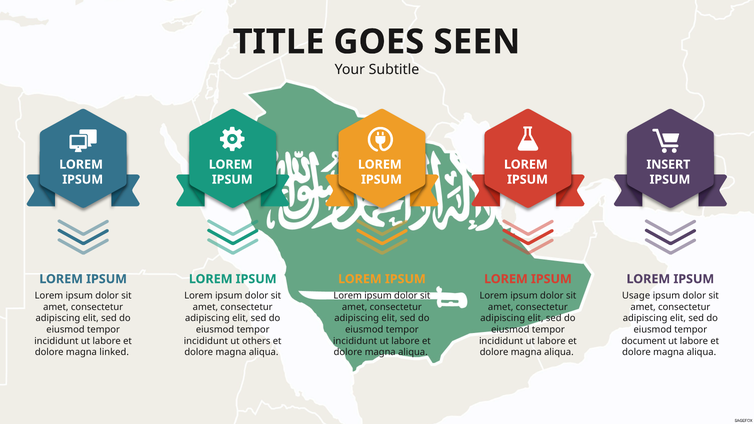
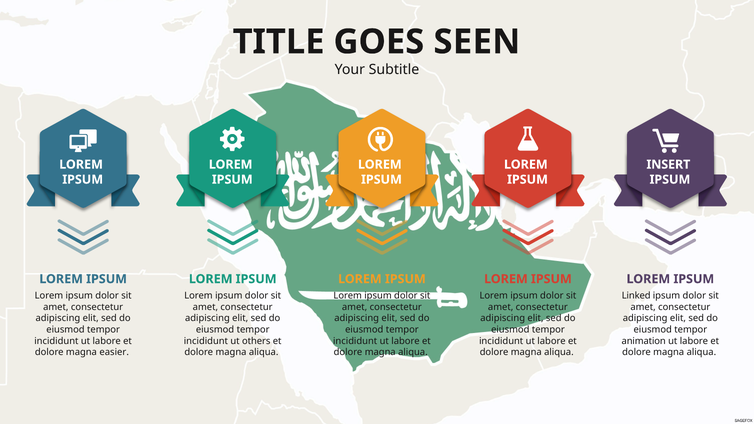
Usage: Usage -> Linked
document: document -> animation
linked: linked -> easier
